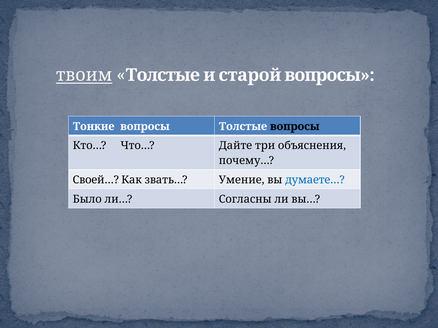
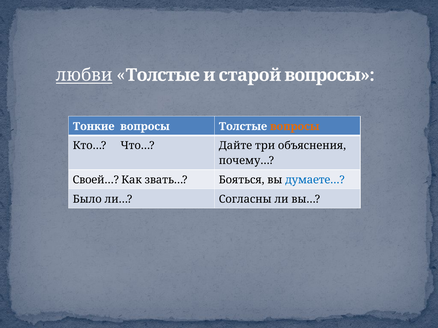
твоим: твоим -> любви
вопросы at (295, 127) colour: black -> orange
Умение: Умение -> Бояться
